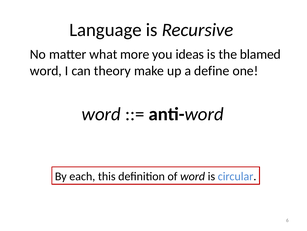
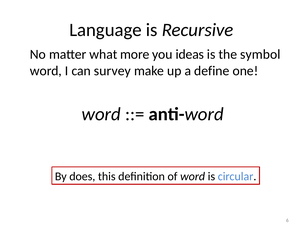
blamed: blamed -> symbol
theory: theory -> survey
each: each -> does
